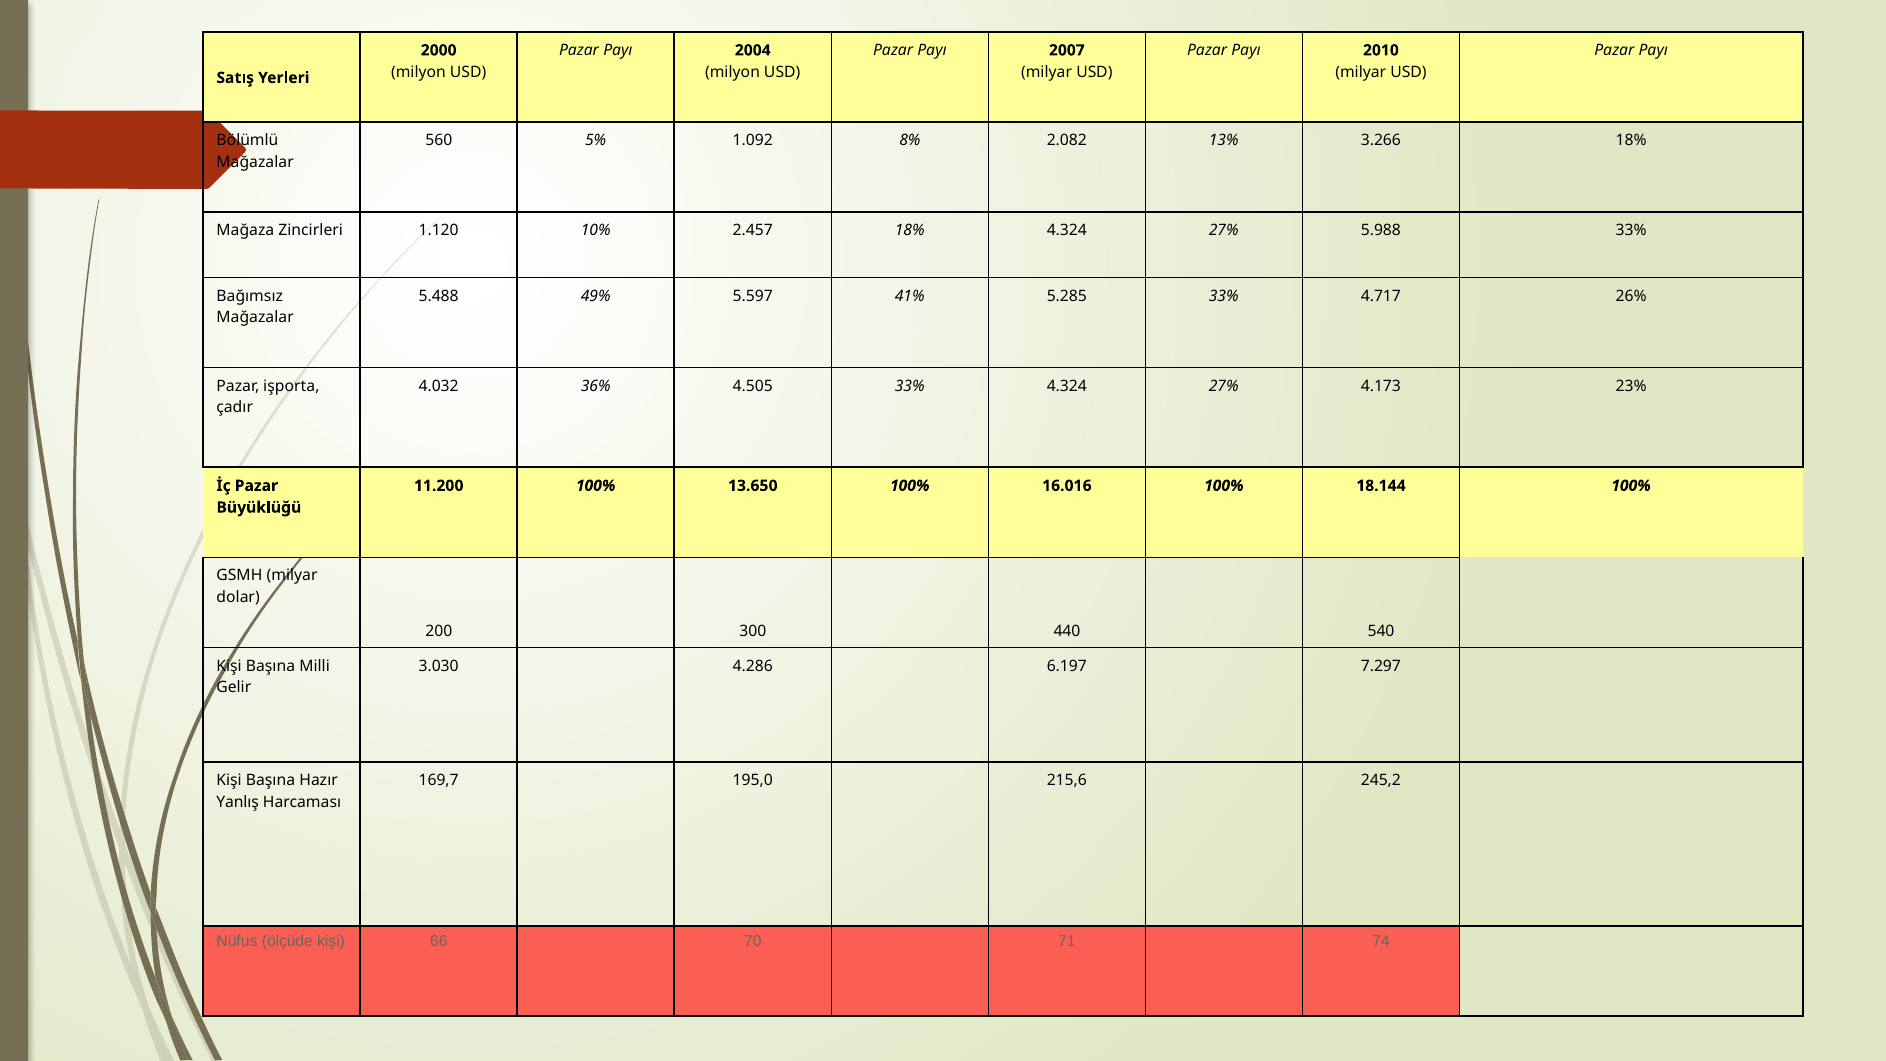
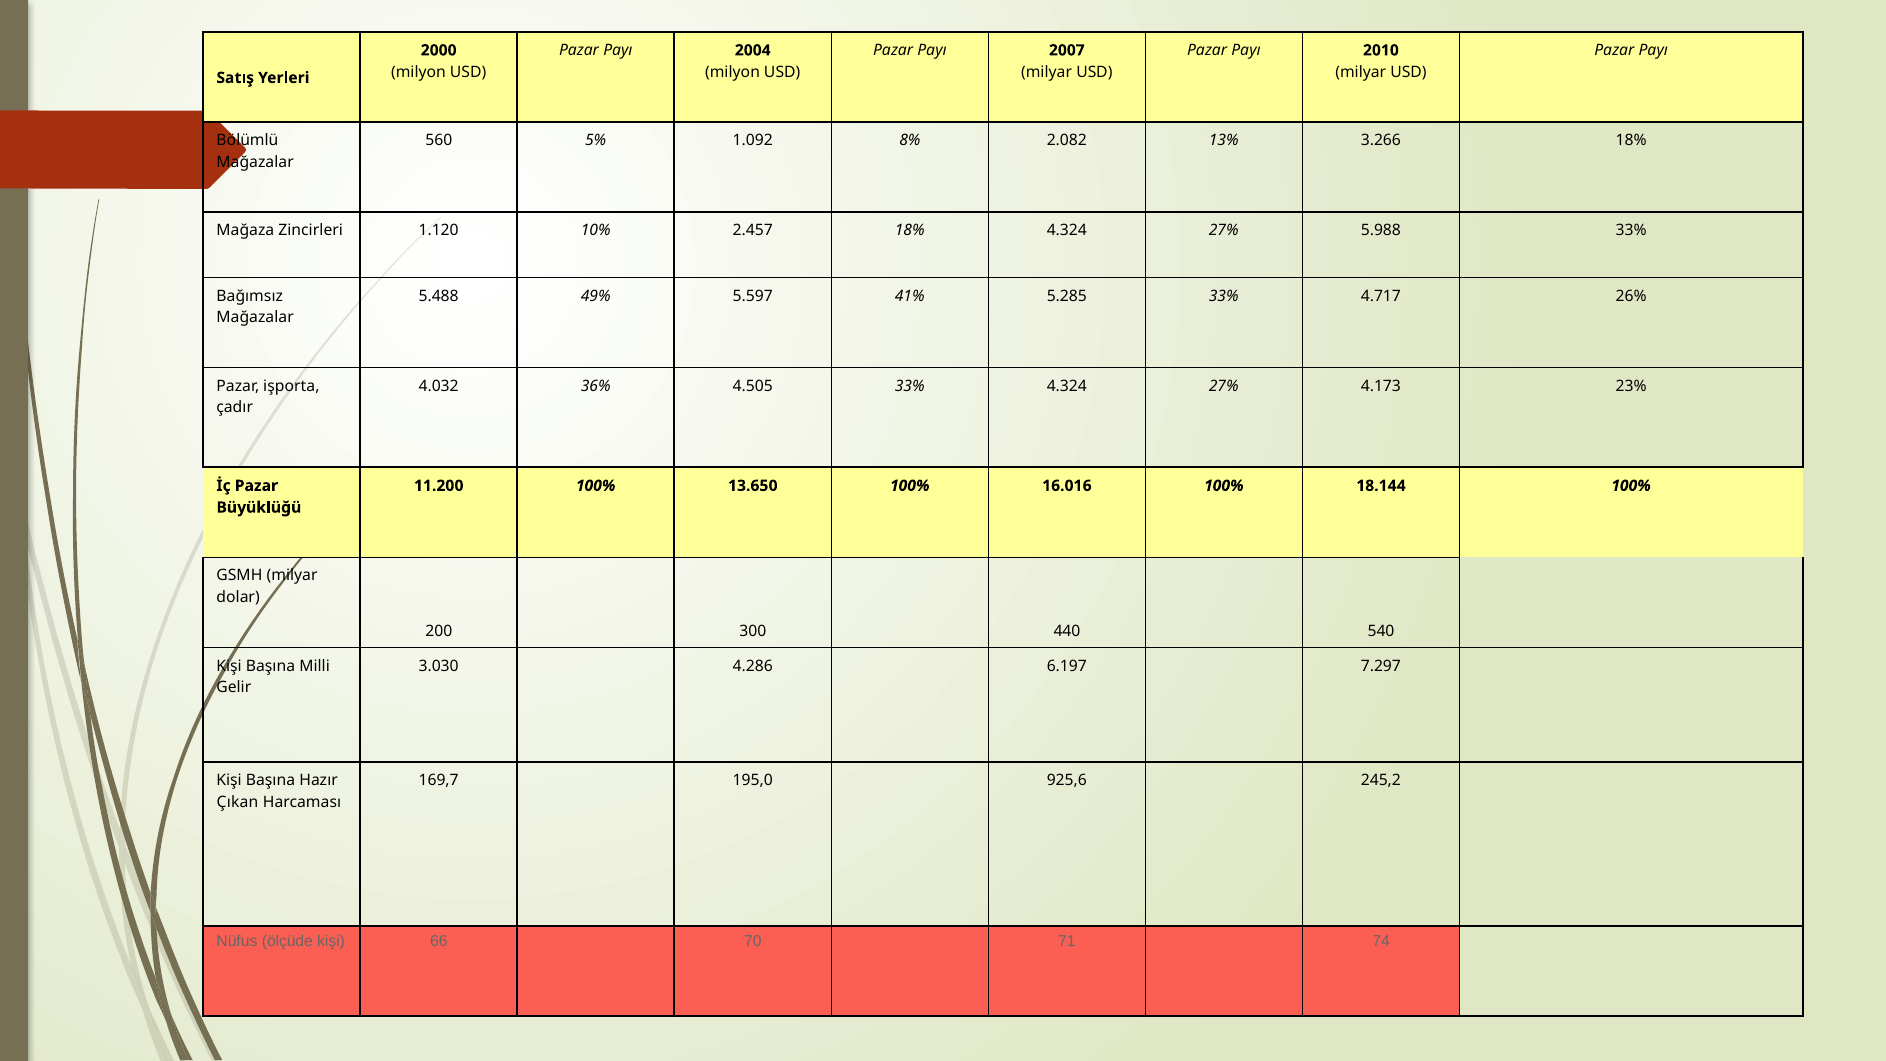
215,6: 215,6 -> 925,6
Yanlış: Yanlış -> Çıkan
